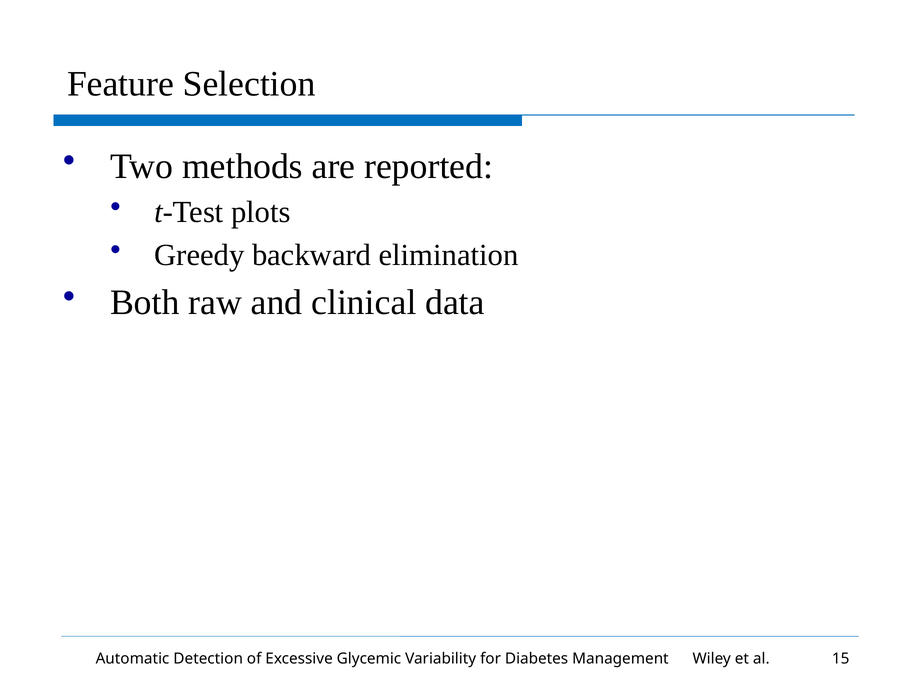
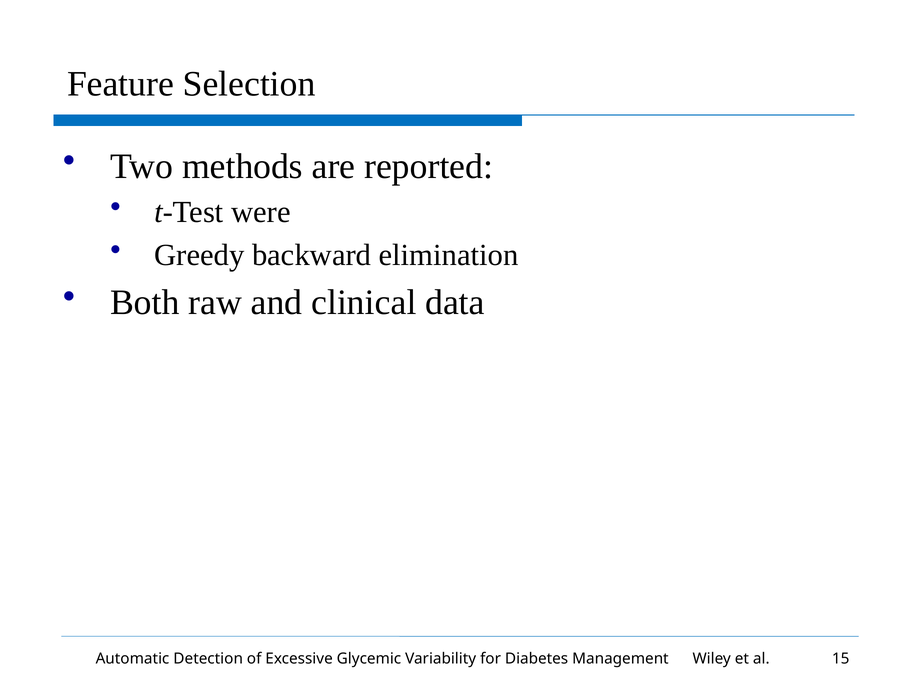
plots: plots -> were
